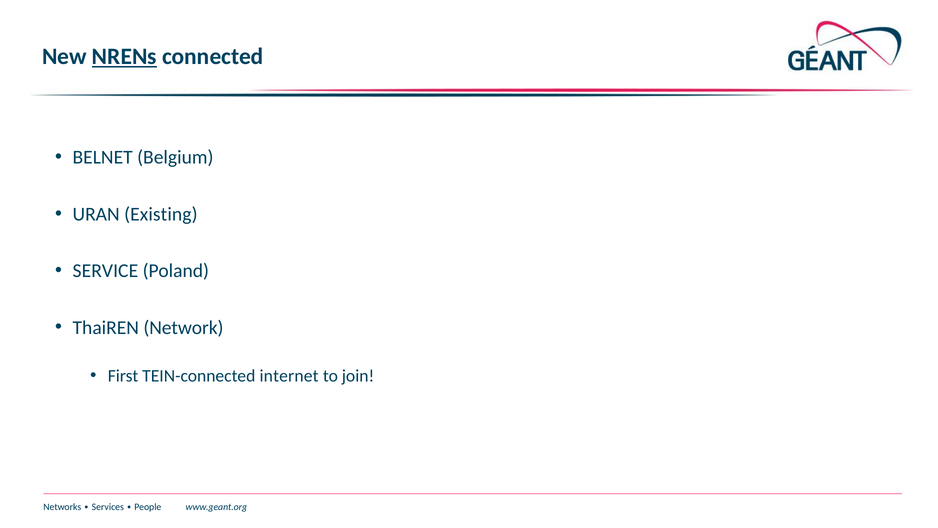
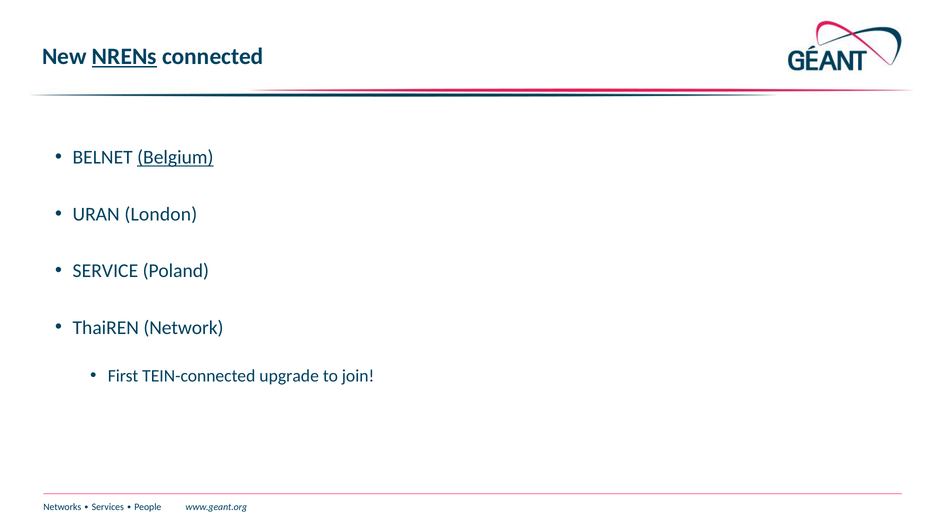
Belgium underline: none -> present
Existing: Existing -> London
internet: internet -> upgrade
